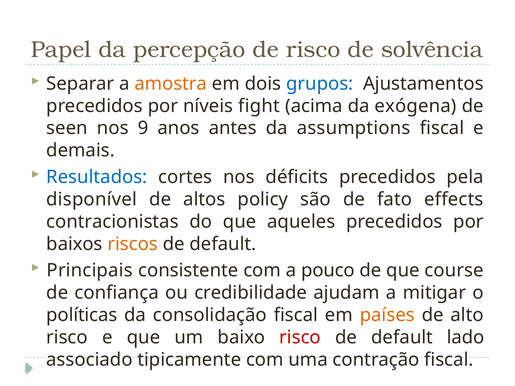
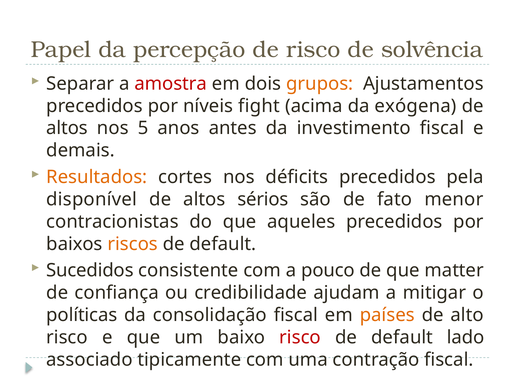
amostra colour: orange -> red
grupos colour: blue -> orange
seen at (67, 128): seen -> altos
9: 9 -> 5
assumptions: assumptions -> investimento
Resultados colour: blue -> orange
policy: policy -> sérios
effects: effects -> menor
Principais: Principais -> Sucedidos
course: course -> matter
